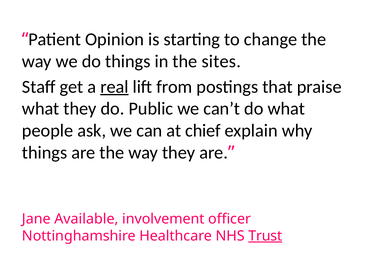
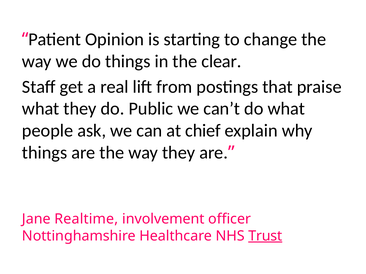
sites: sites -> clear
real underline: present -> none
Available: Available -> Realtime
